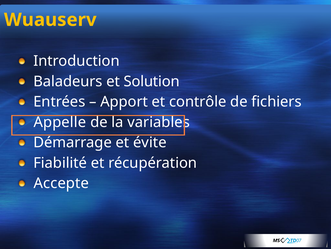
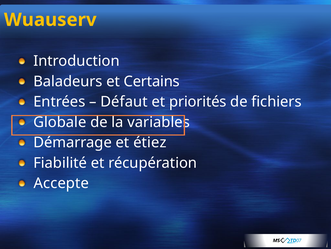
Solution: Solution -> Certains
Apport: Apport -> Défaut
contrôle: contrôle -> priorités
Appelle: Appelle -> Globale
évite: évite -> étiez
